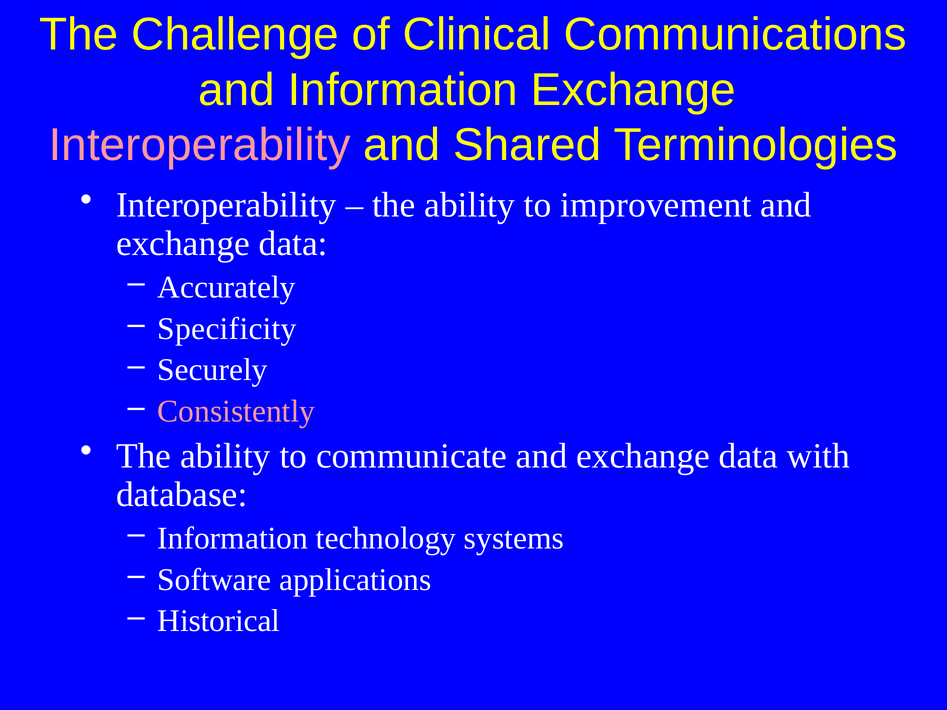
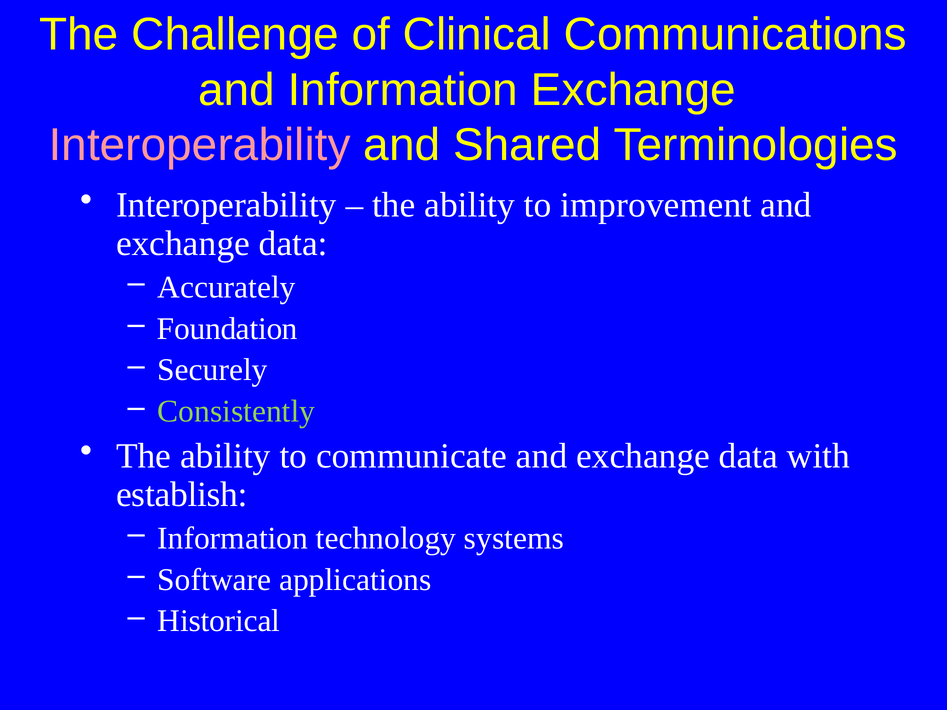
Specificity: Specificity -> Foundation
Consistently colour: pink -> light green
database: database -> establish
